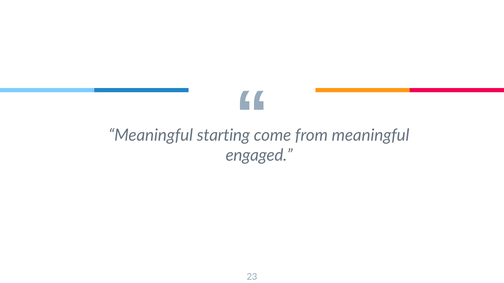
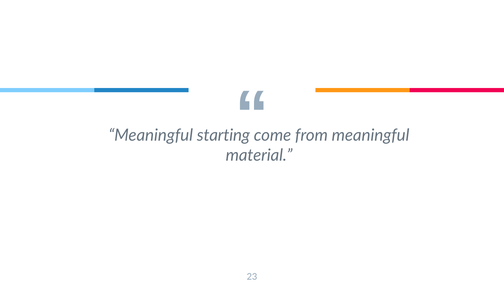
engaged: engaged -> material
